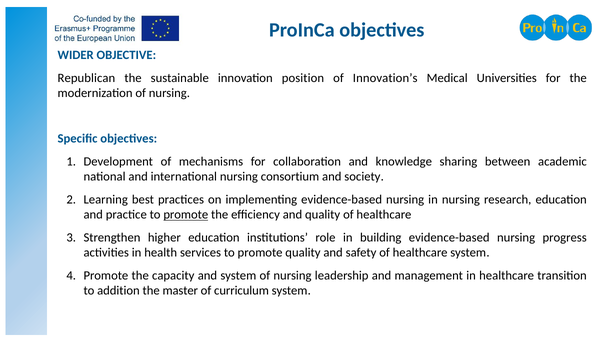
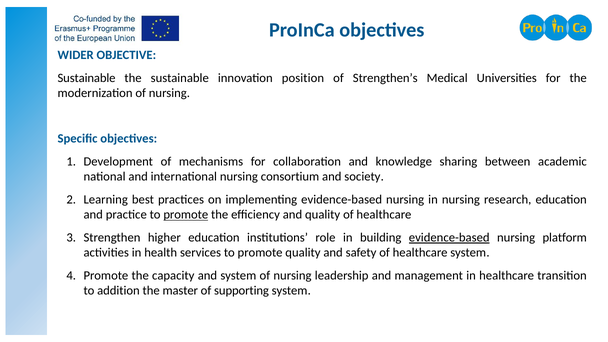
Republican at (86, 78): Republican -> Sustainable
Innovation’s: Innovation’s -> Strengthen’s
evidence-based at (449, 238) underline: none -> present
progress: progress -> platform
curriculum: curriculum -> supporting
